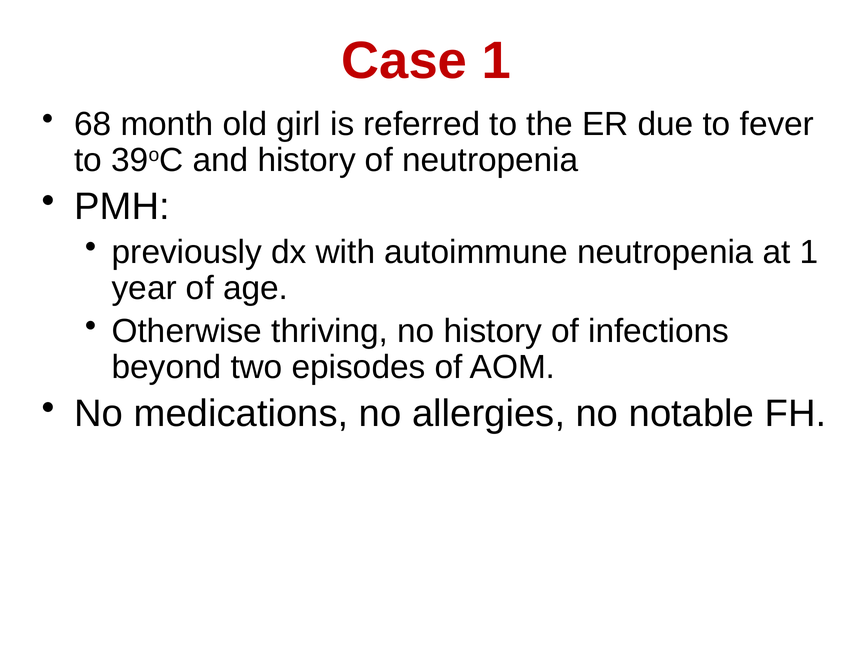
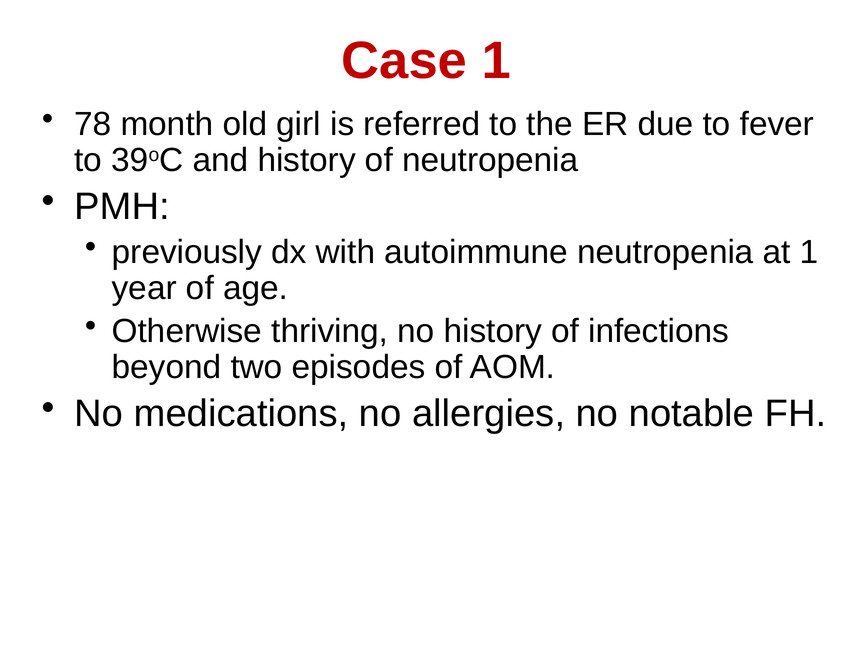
68: 68 -> 78
